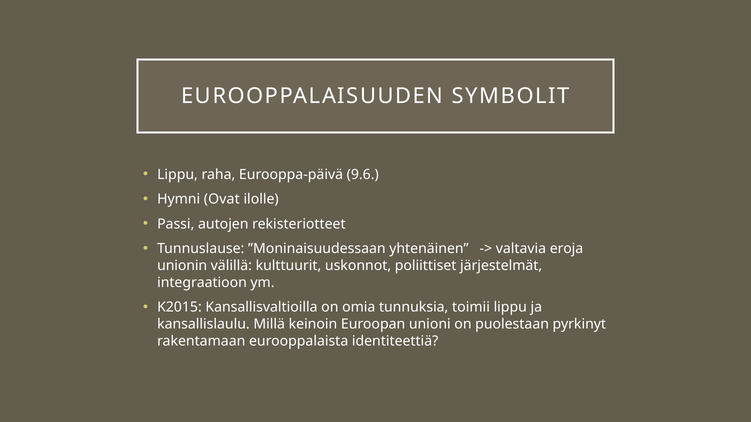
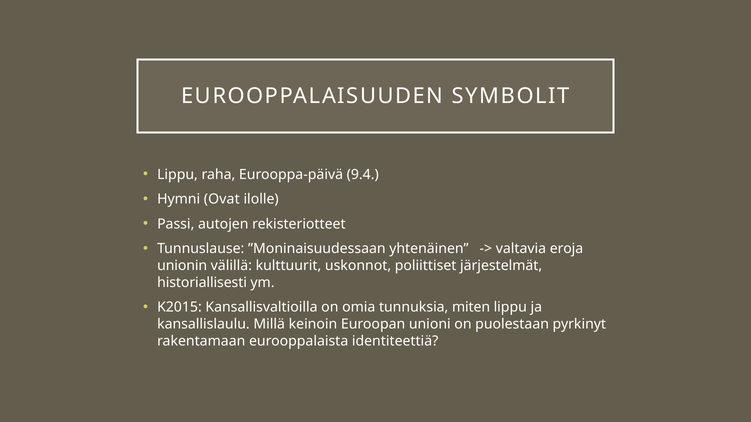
9.6: 9.6 -> 9.4
integraatioon: integraatioon -> historiallisesti
toimii: toimii -> miten
